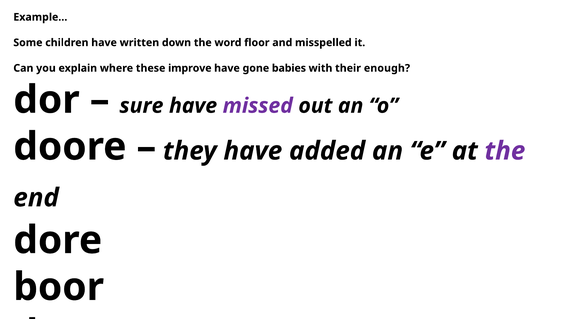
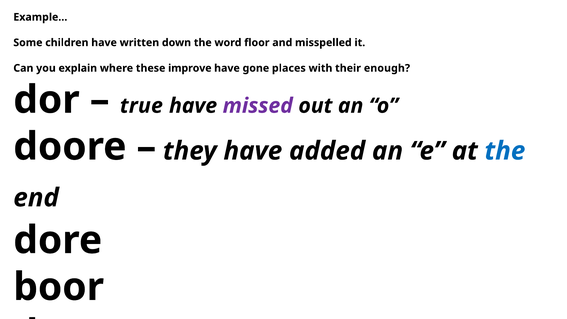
babies: babies -> places
sure: sure -> true
the at (505, 151) colour: purple -> blue
